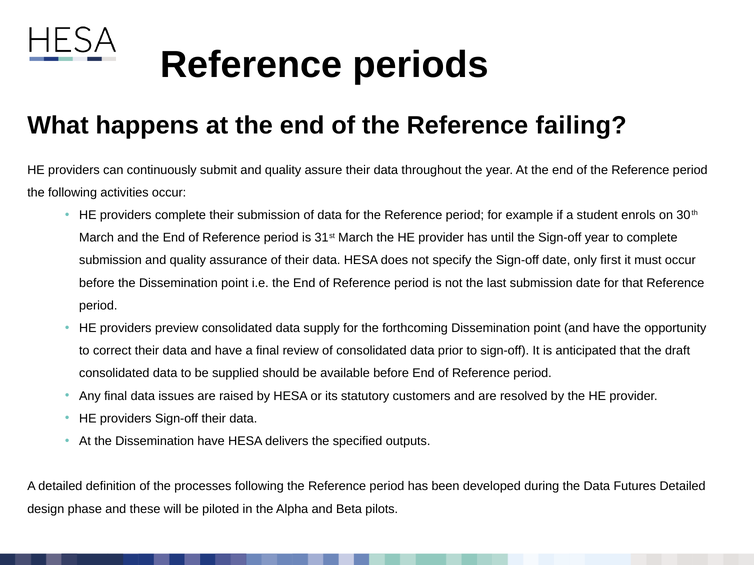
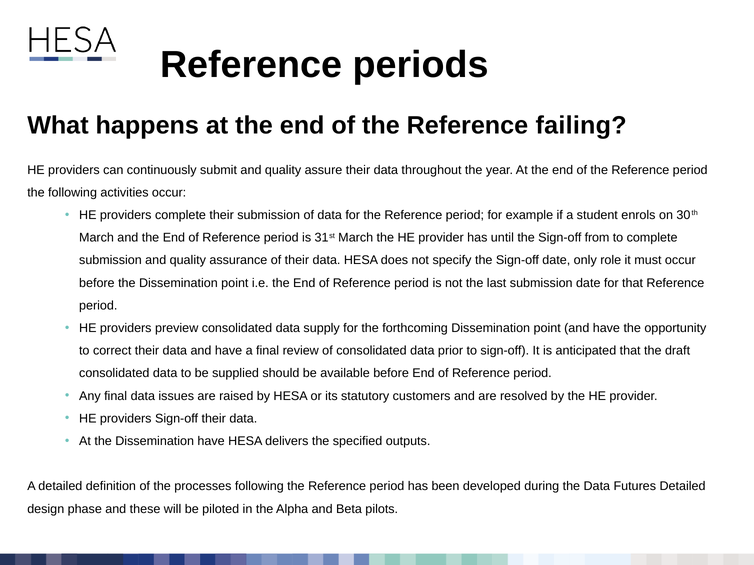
Sign-off year: year -> from
first: first -> role
